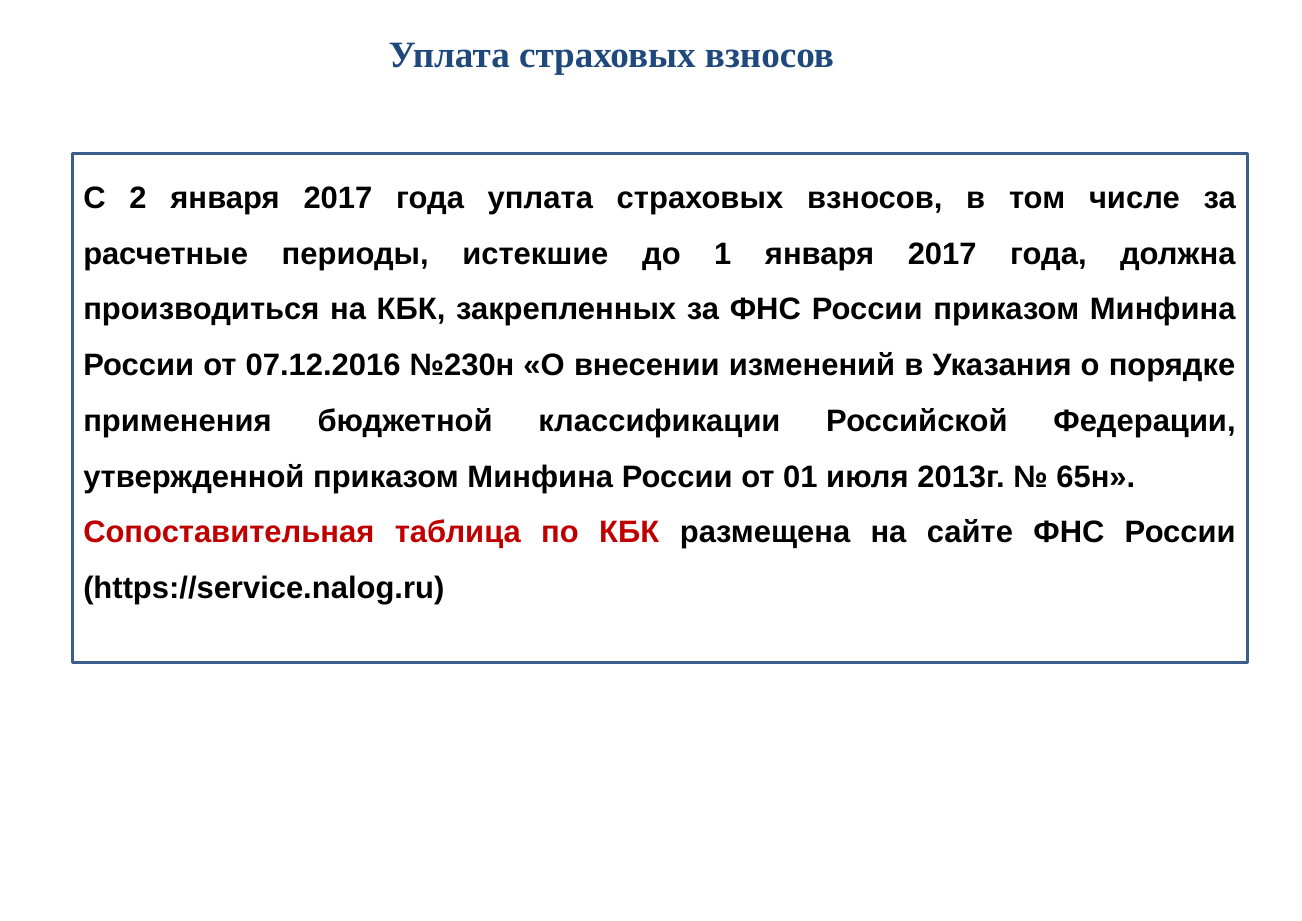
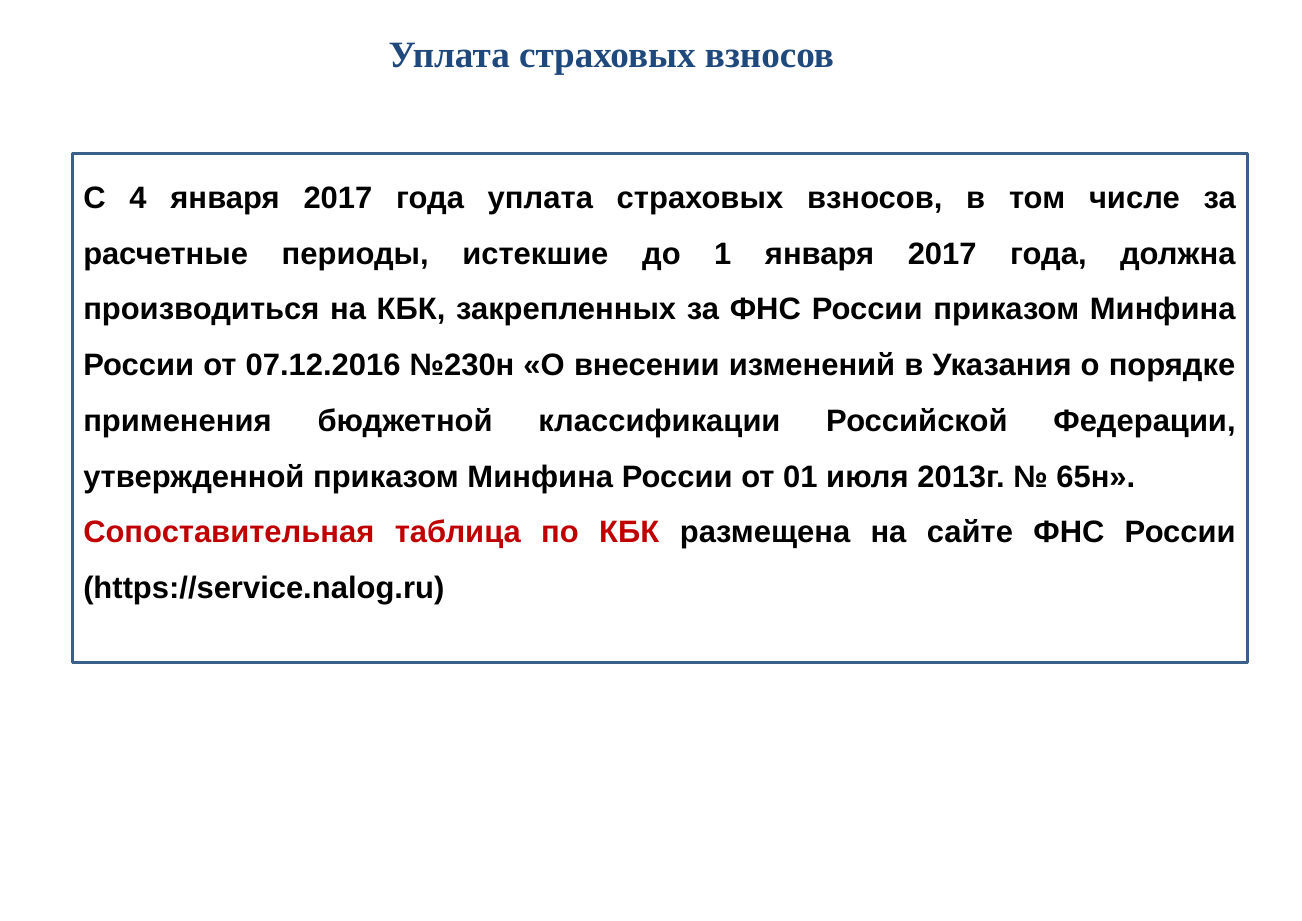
2: 2 -> 4
